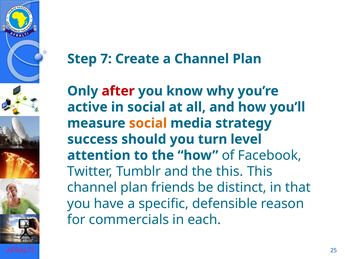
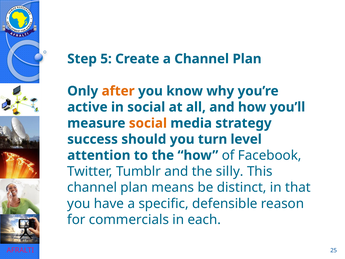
7: 7 -> 5
after colour: red -> orange
the this: this -> silly
friends: friends -> means
